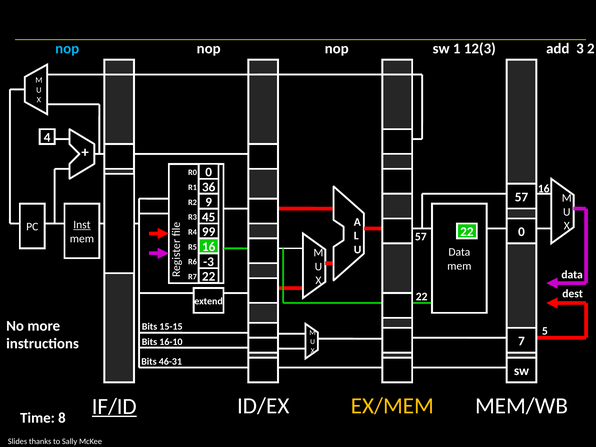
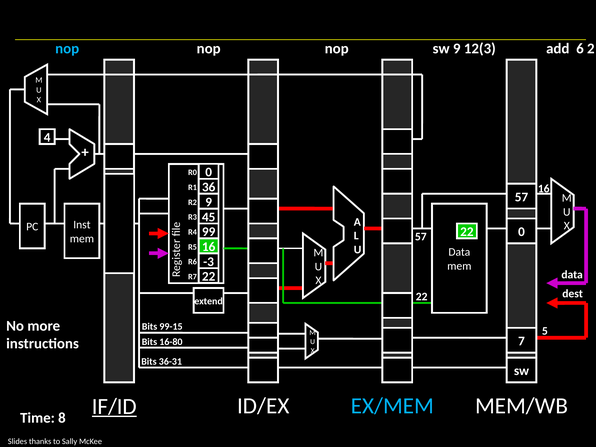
sw 1: 1 -> 9
3: 3 -> 6
Inst underline: present -> none
15-15: 15-15 -> 99-15
16-10: 16-10 -> 16-80
46-31: 46-31 -> 36-31
EX/MEM colour: yellow -> light blue
